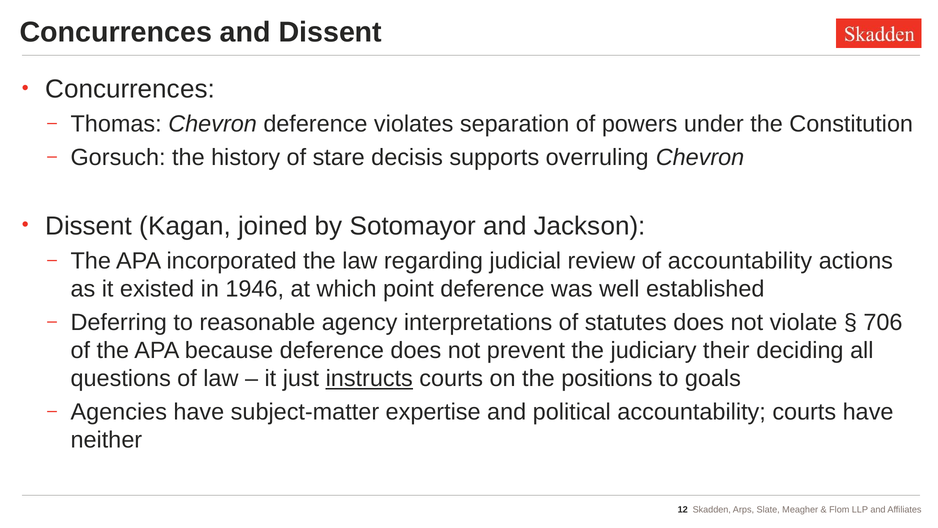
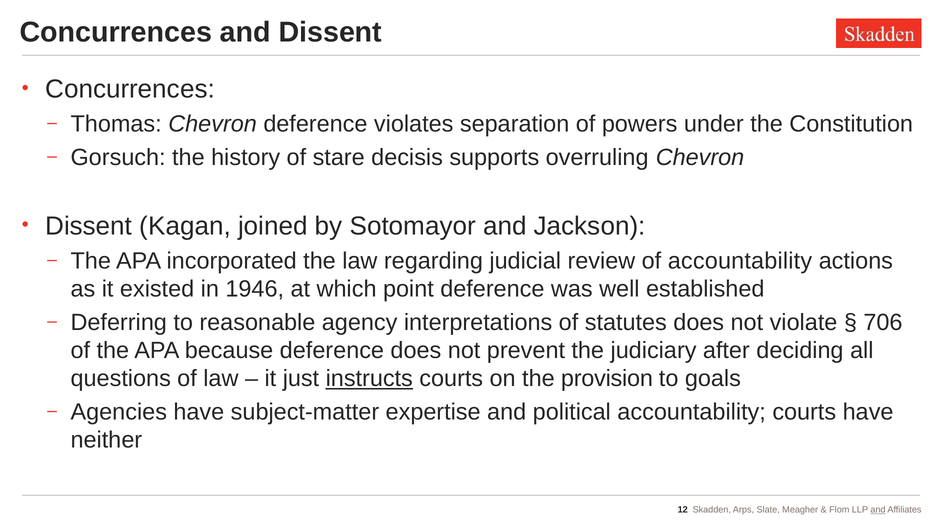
their: their -> after
positions: positions -> provision
and at (878, 510) underline: none -> present
